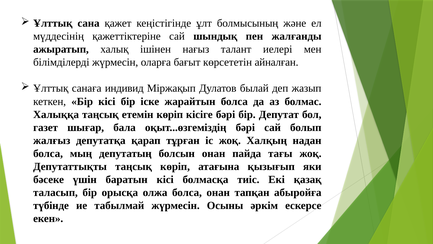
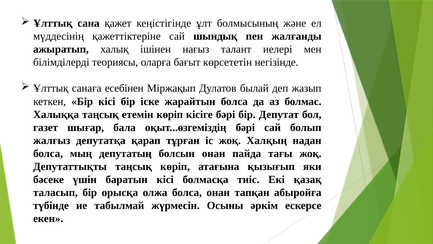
білімділерді жүрмесін: жүрмесін -> теориясы
айналған: айналған -> негізінде
индивид: индивид -> есебінен
